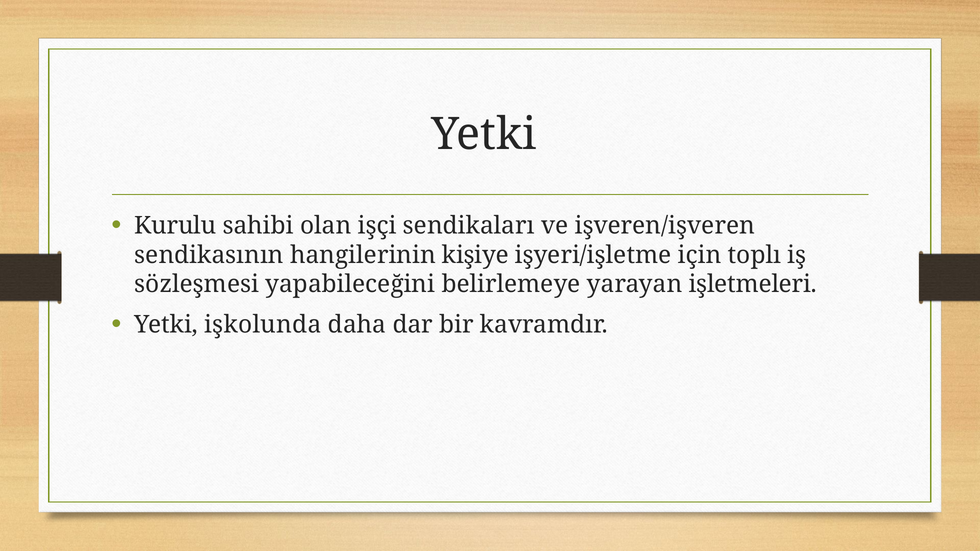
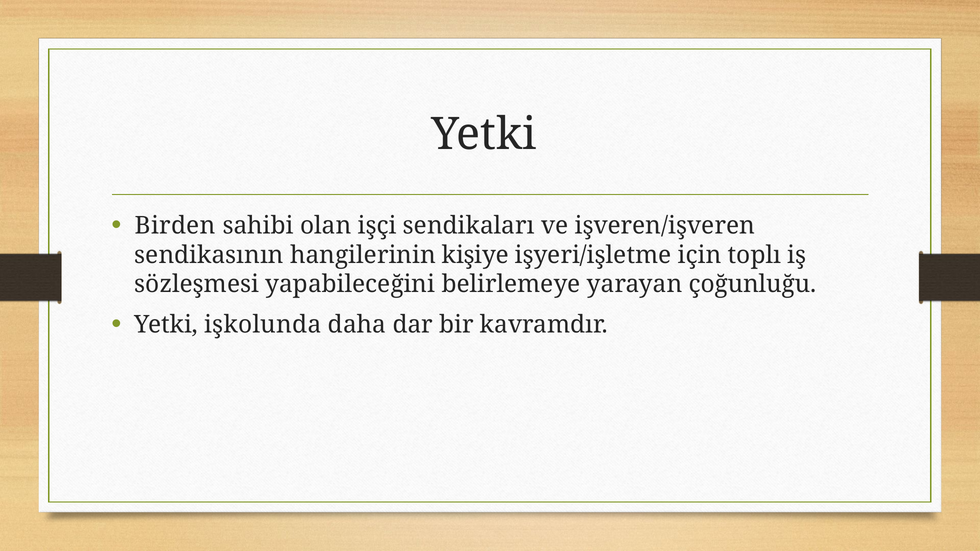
Kurulu: Kurulu -> Birden
işletmeleri: işletmeleri -> çoğunluğu
